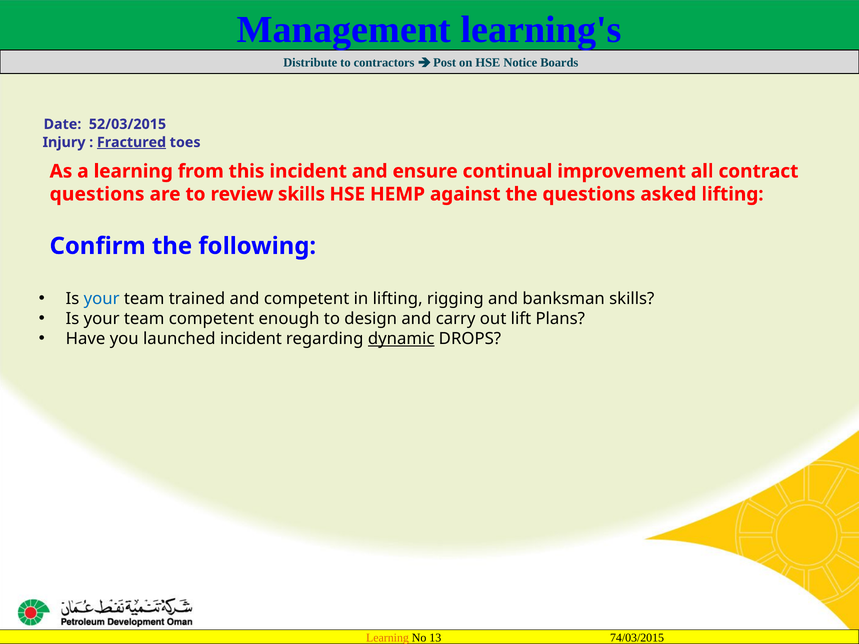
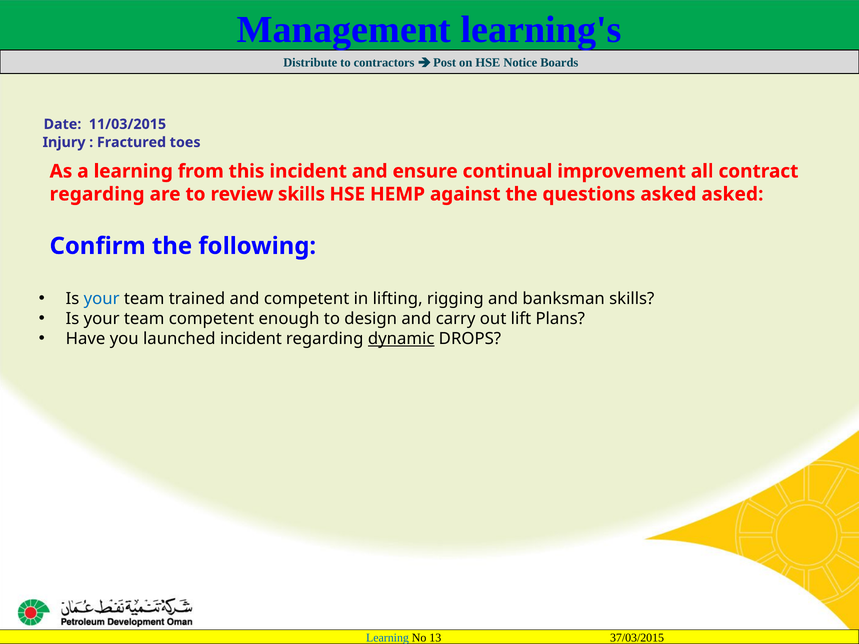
52/03/2015: 52/03/2015 -> 11/03/2015
Fractured underline: present -> none
questions at (97, 194): questions -> regarding
asked lifting: lifting -> asked
Learning at (387, 638) colour: orange -> blue
74/03/2015: 74/03/2015 -> 37/03/2015
